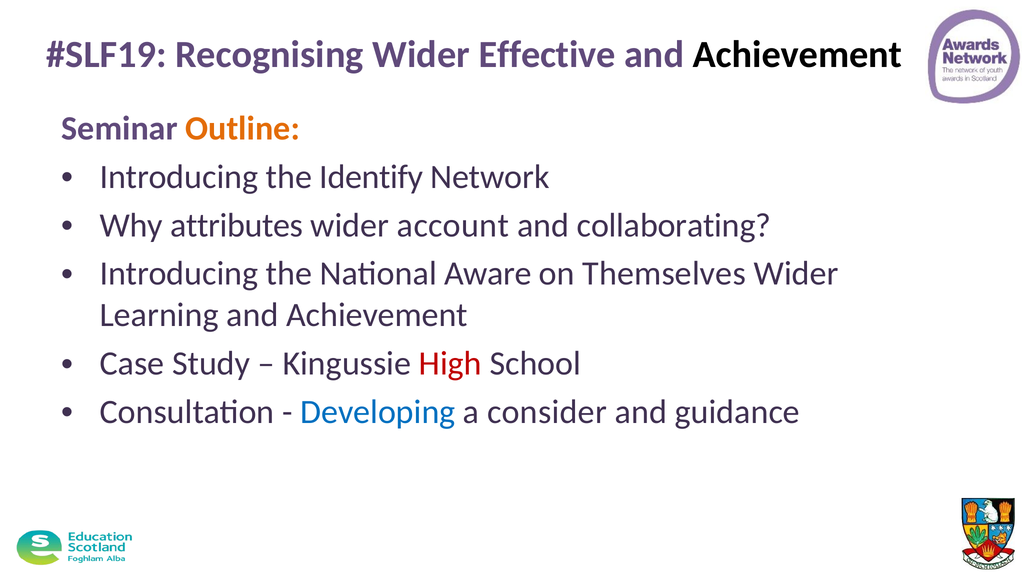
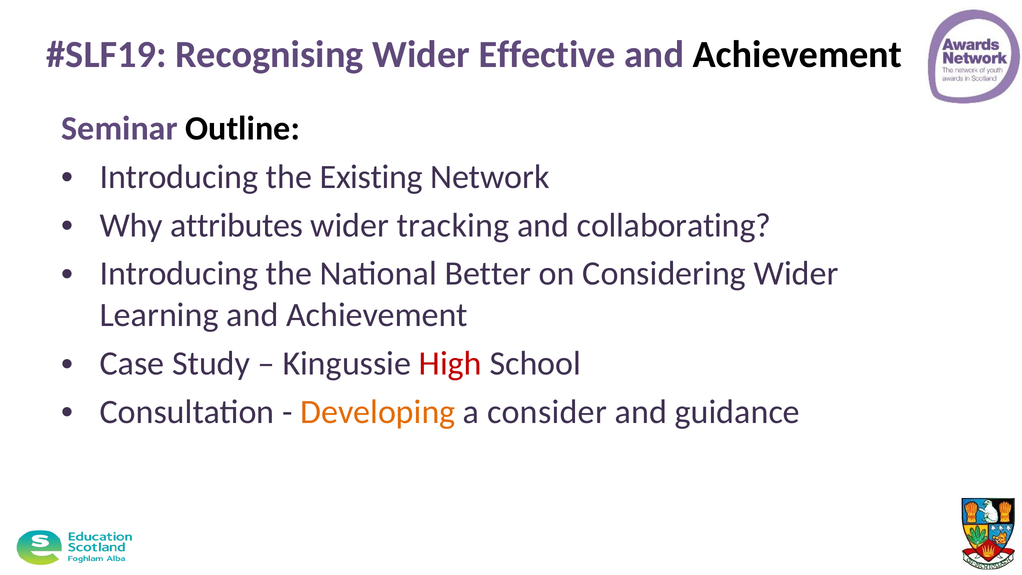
Outline colour: orange -> black
Identify: Identify -> Existing
account: account -> tracking
Aware: Aware -> Better
Themselves: Themselves -> Considering
Developing colour: blue -> orange
